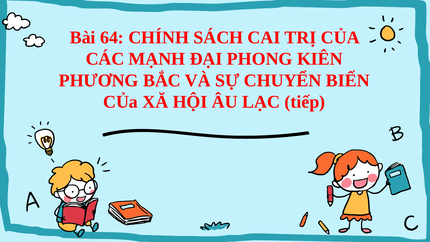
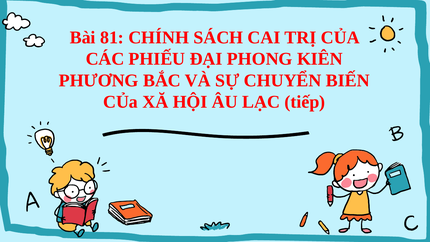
64: 64 -> 81
MẠNH: MẠNH -> PHIẾU
